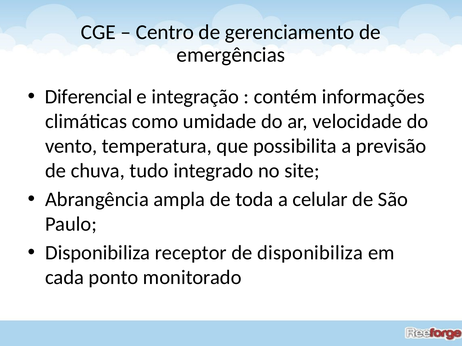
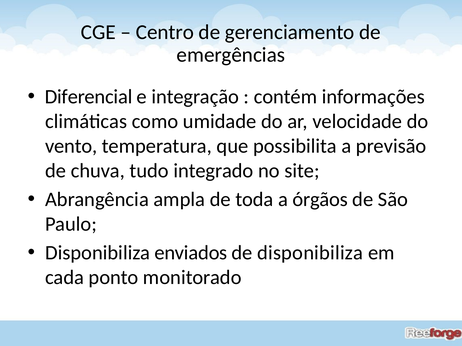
celular: celular -> órgãos
receptor: receptor -> enviados
